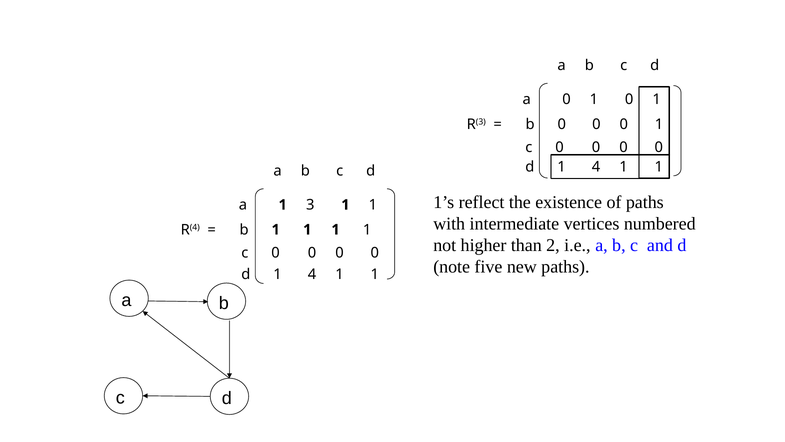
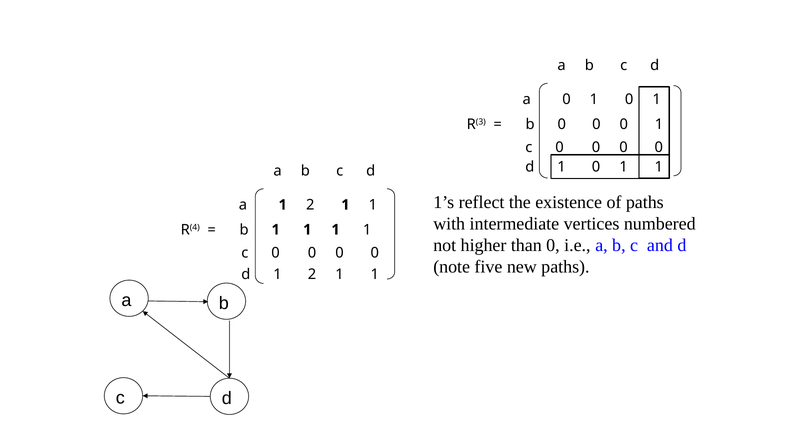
4 at (596, 167): 4 -> 0
a 1 3: 3 -> 2
than 2: 2 -> 0
4 at (312, 274): 4 -> 2
